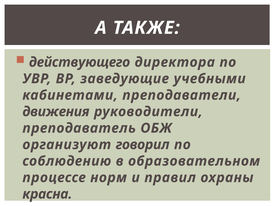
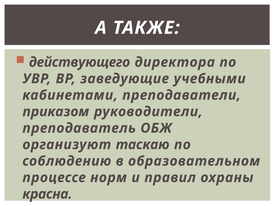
движения: движения -> приказом
говорил: говорил -> таскаю
